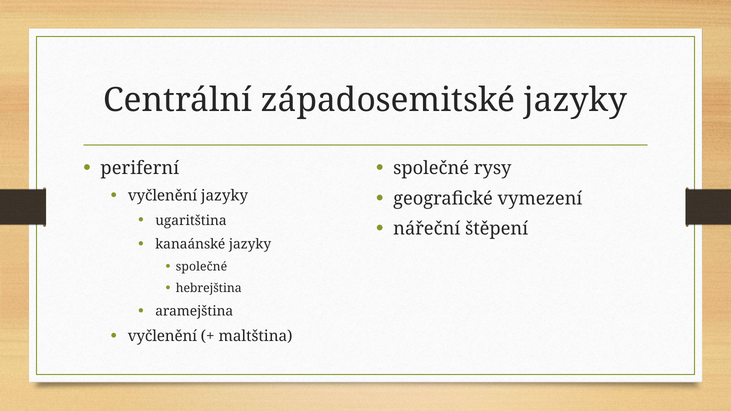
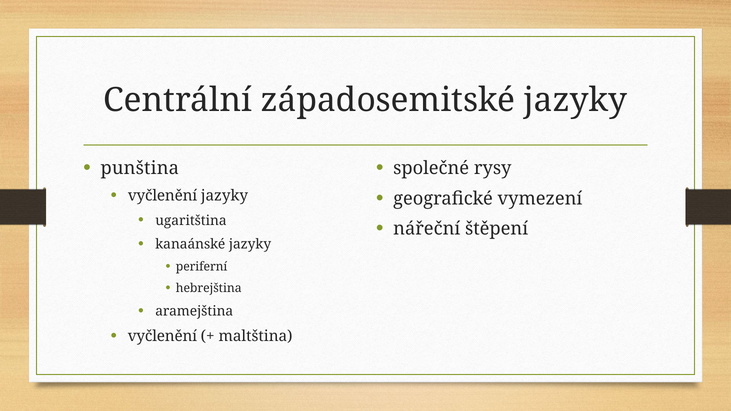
periferní: periferní -> punština
společné at (202, 267): společné -> periferní
